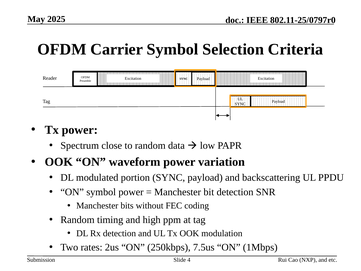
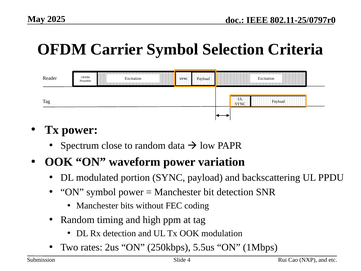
7.5us: 7.5us -> 5.5us
